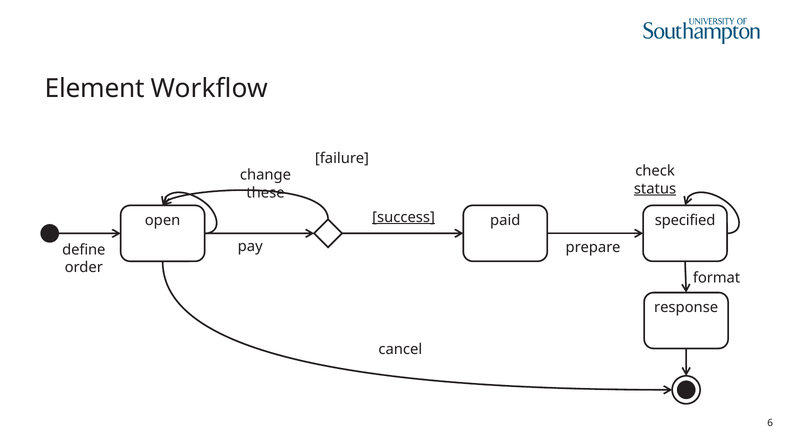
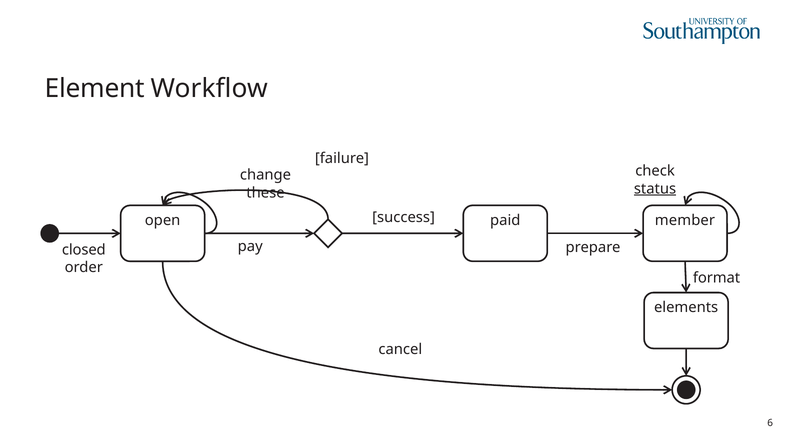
success underline: present -> none
specified: specified -> member
define: define -> closed
response: response -> elements
